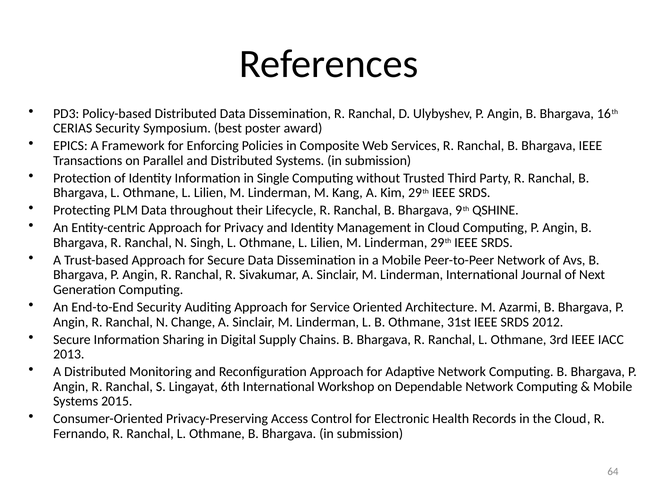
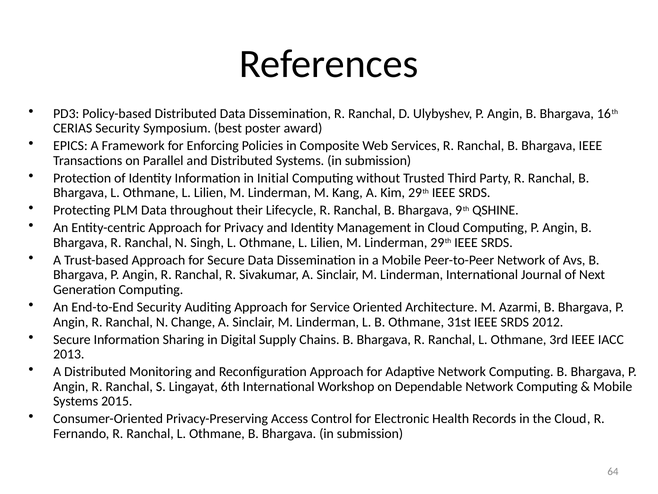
Single: Single -> Initial
